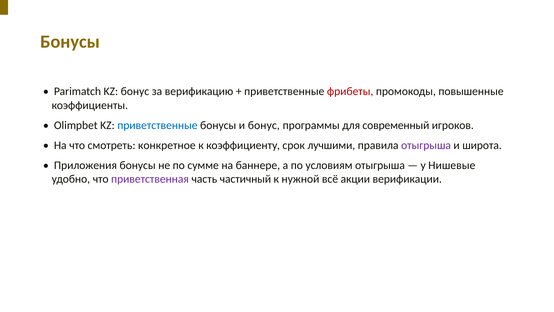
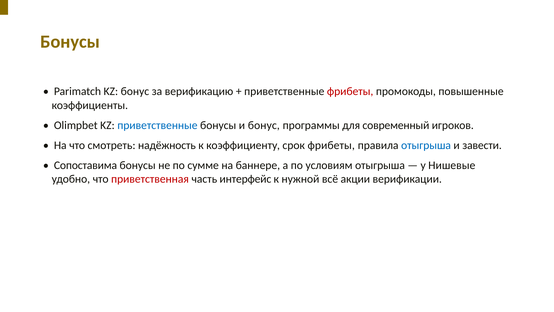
конкретное: конкретное -> надёжность
срок лучшими: лучшими -> фрибеты
отыгрыша at (426, 145) colour: purple -> blue
широта: широта -> завести
Приложения: Приложения -> Сопоставима
приветственная colour: purple -> red
частичный: частичный -> интерфейс
